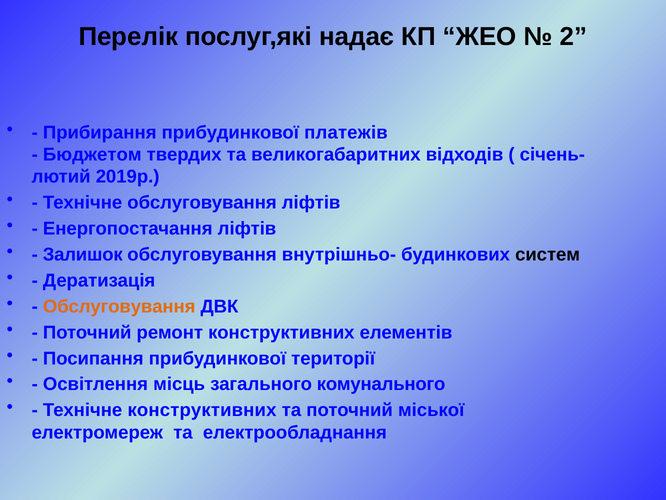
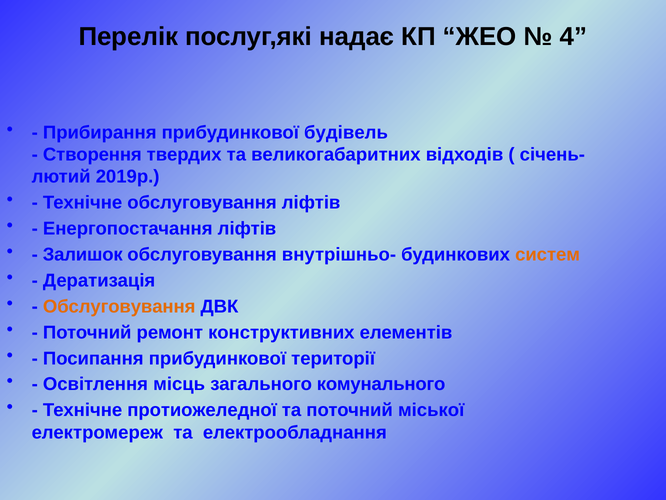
2: 2 -> 4
платежів: платежів -> будівель
Бюджетом: Бюджетом -> Створення
систем colour: black -> orange
Технічне конструктивних: конструктивних -> протиожеледної
